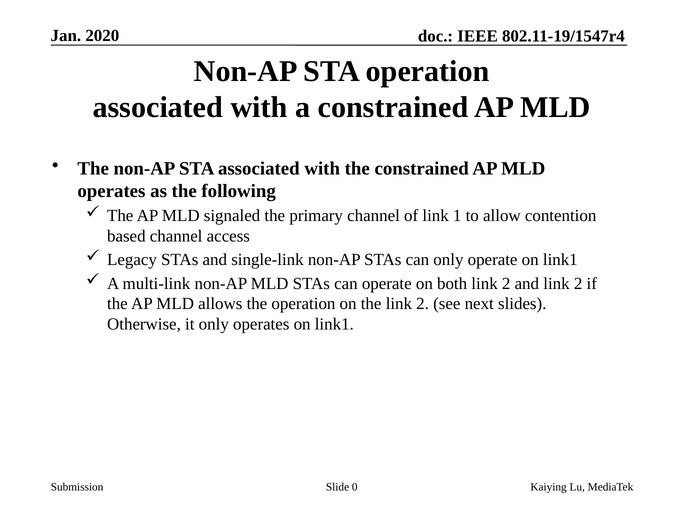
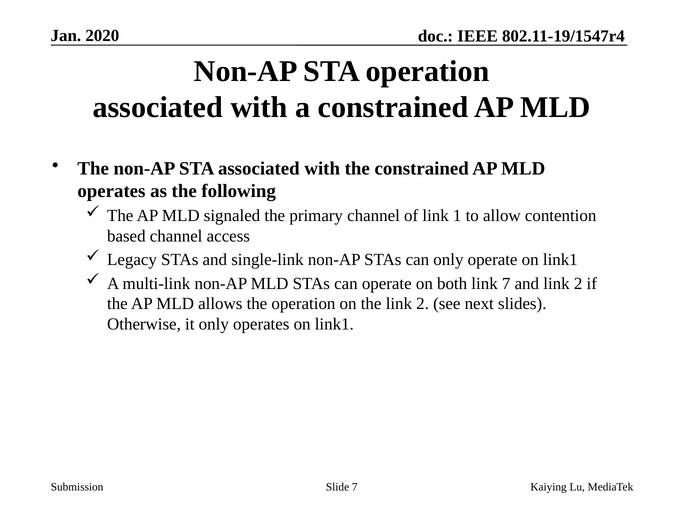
both link 2: 2 -> 7
Slide 0: 0 -> 7
